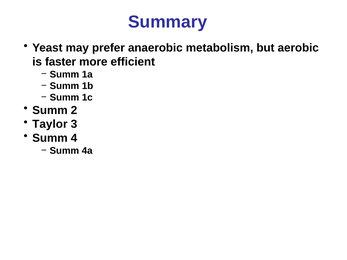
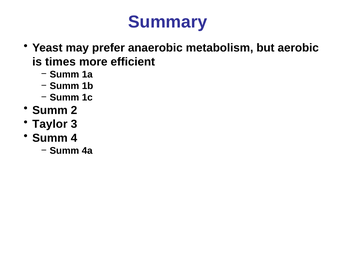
faster: faster -> times
